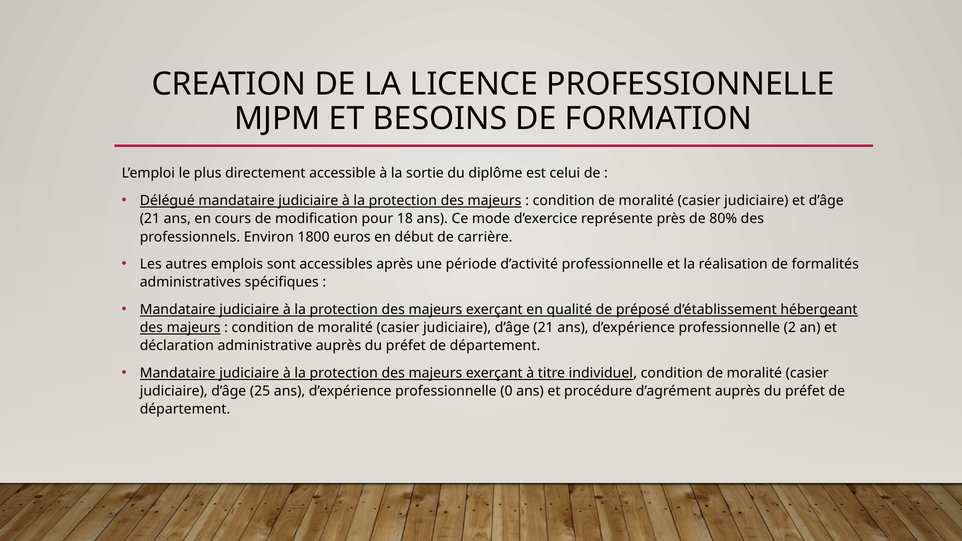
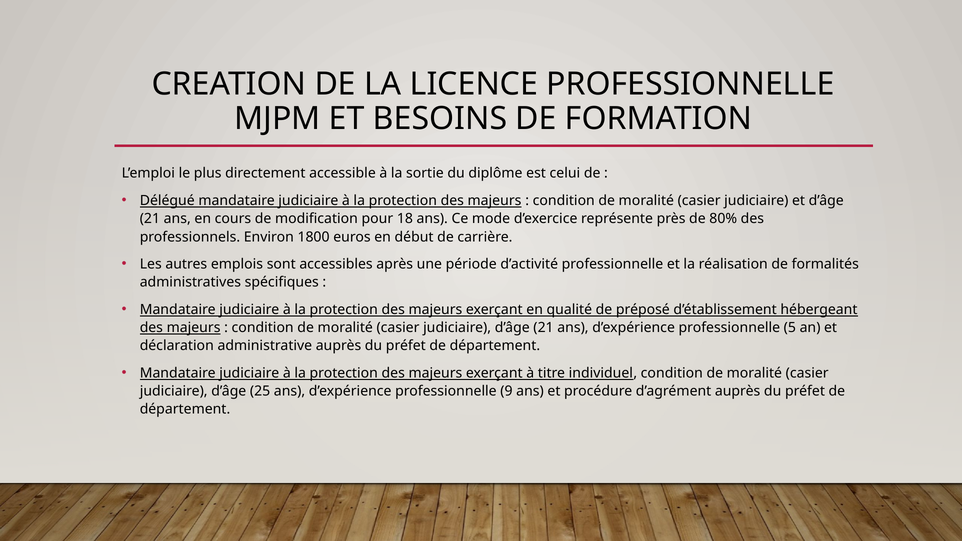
2: 2 -> 5
0: 0 -> 9
